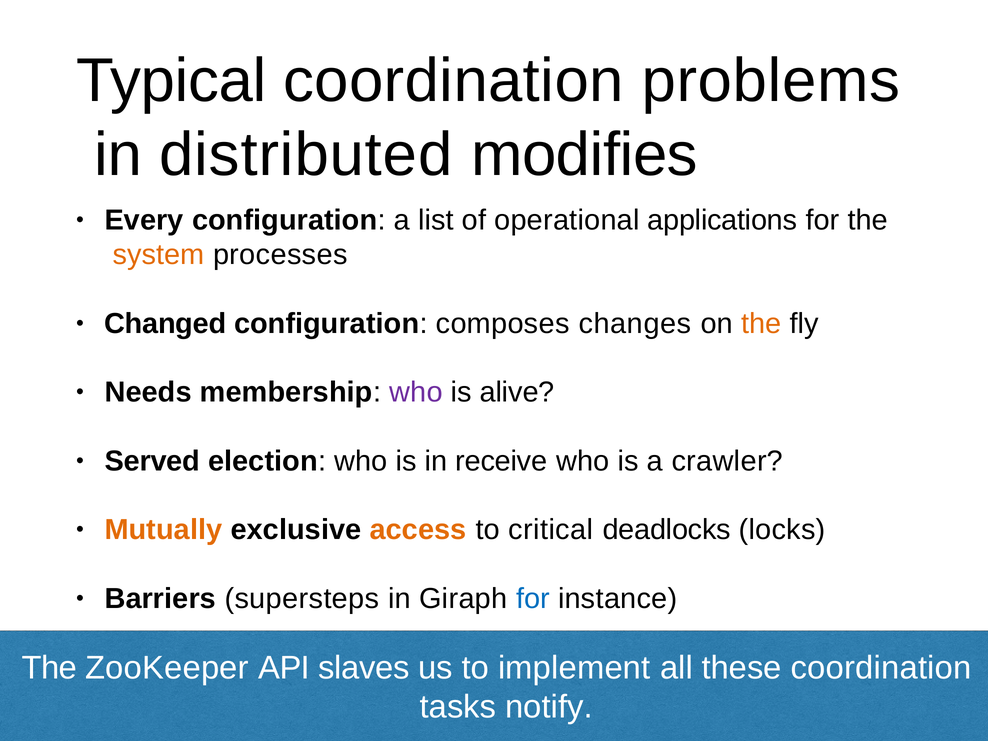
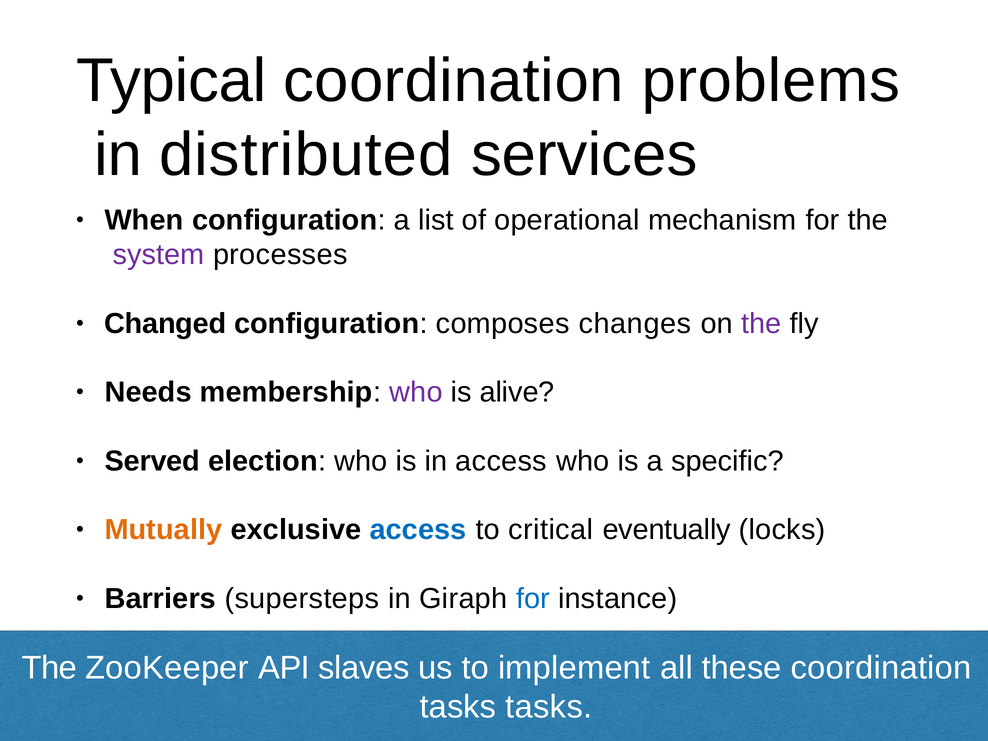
modifies: modifies -> services
Every: Every -> When
applications: applications -> mechanism
system colour: orange -> purple
the at (761, 324) colour: orange -> purple
in receive: receive -> access
crawler: crawler -> specific
access at (418, 530) colour: orange -> blue
deadlocks: deadlocks -> eventually
notify at (549, 707): notify -> tasks
